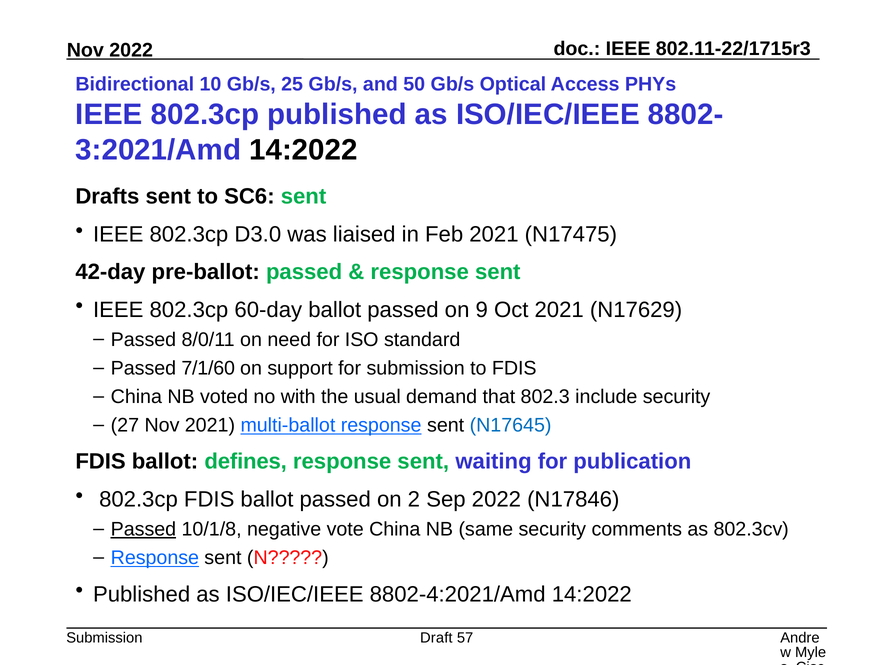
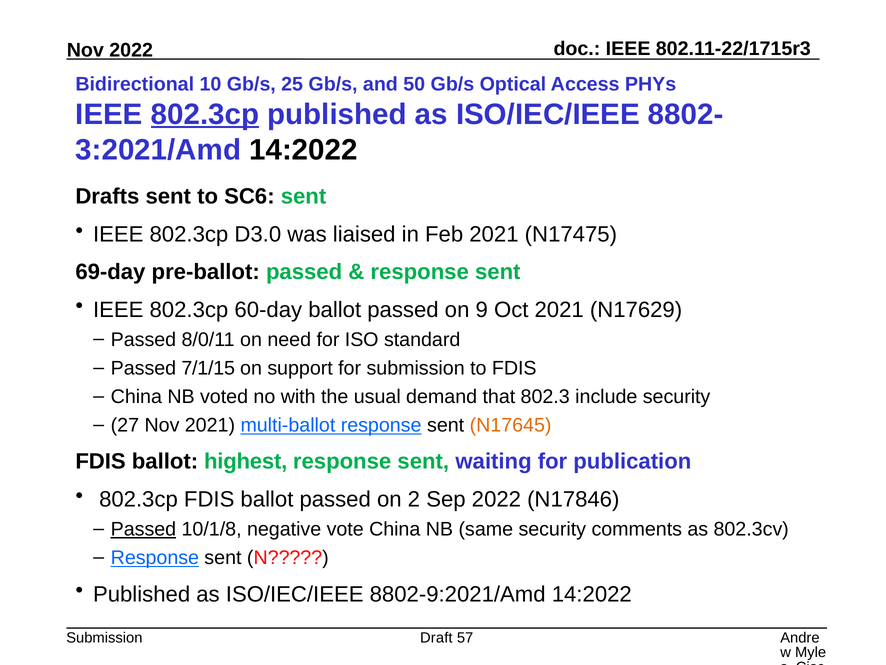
802.3cp at (205, 114) underline: none -> present
42-day: 42-day -> 69-day
7/1/60: 7/1/60 -> 7/1/15
N17645 colour: blue -> orange
defines: defines -> highest
8802-4:2021/Amd: 8802-4:2021/Amd -> 8802-9:2021/Amd
